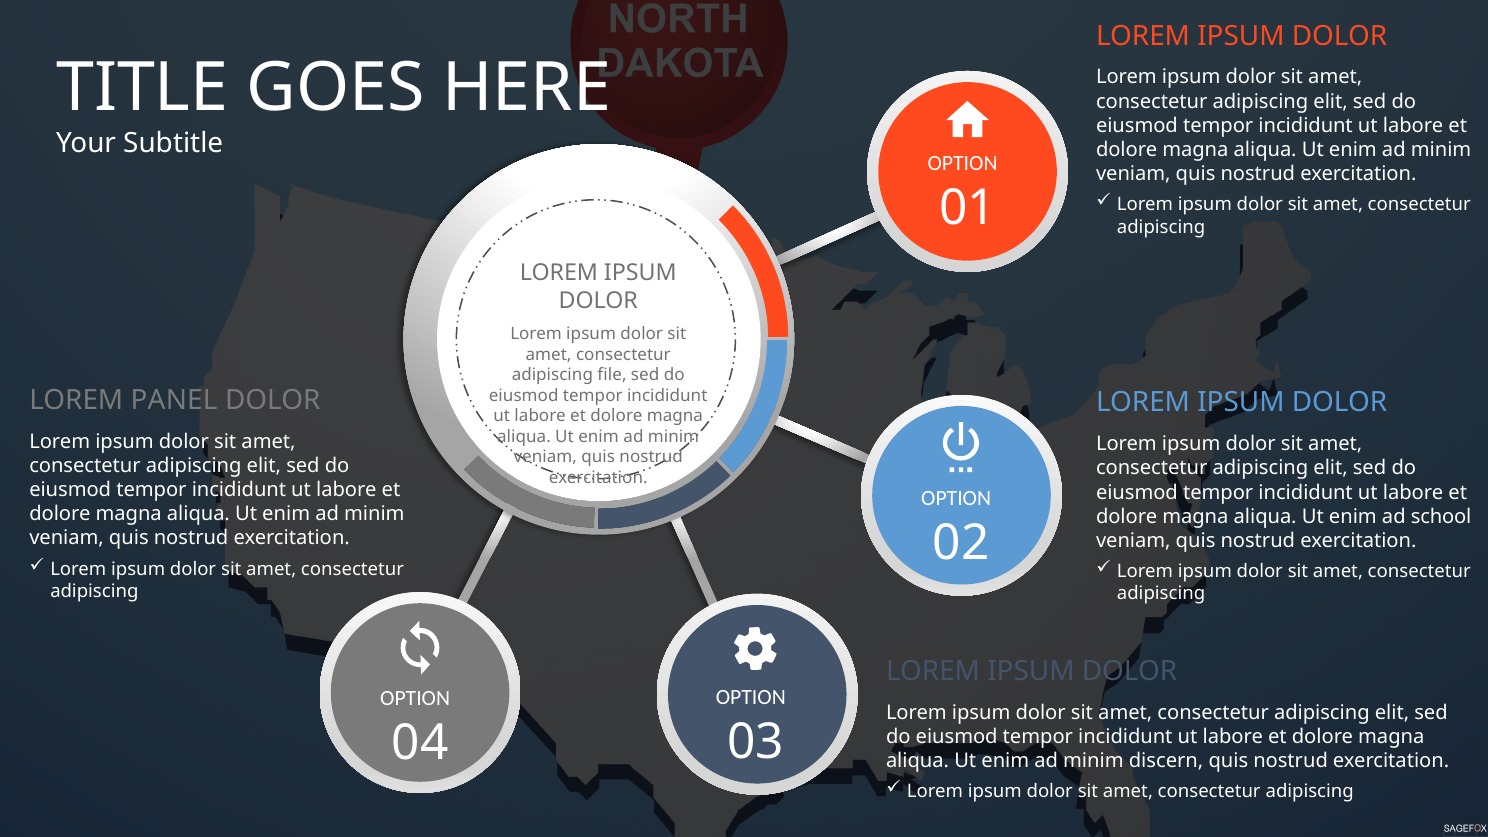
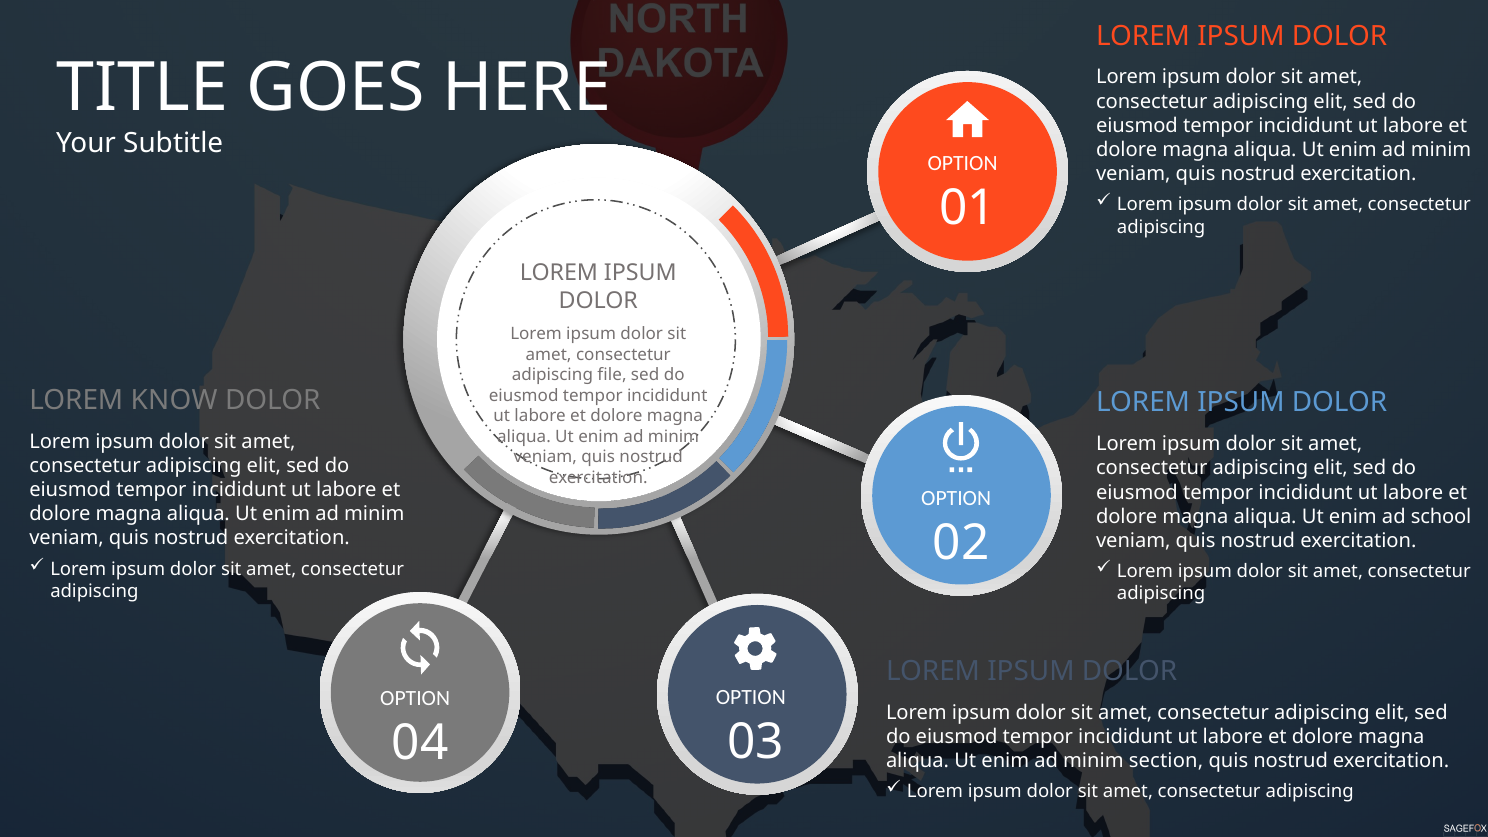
PANEL: PANEL -> KNOW
discern: discern -> section
